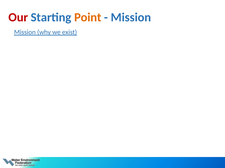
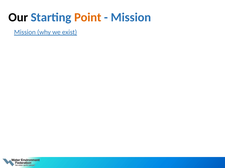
Our colour: red -> black
